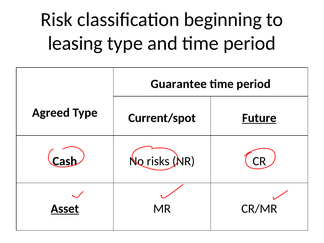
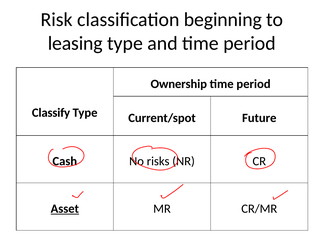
Guarantee: Guarantee -> Ownership
Agreed: Agreed -> Classify
Future underline: present -> none
